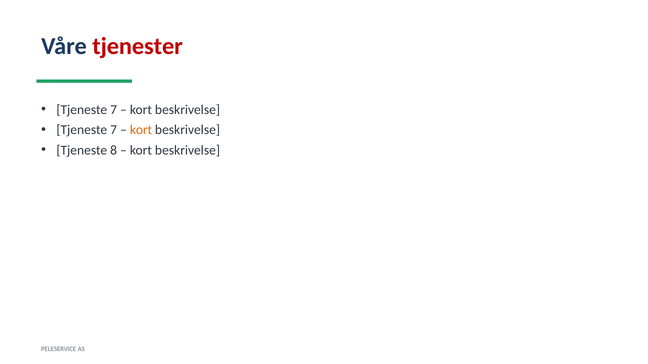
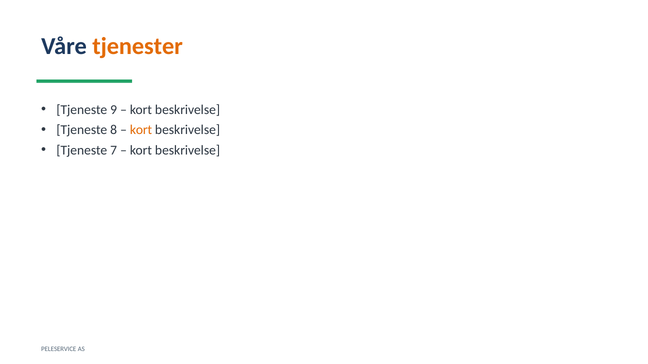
tjenester colour: red -> orange
7 at (114, 110): 7 -> 9
7 at (114, 130): 7 -> 8
8: 8 -> 7
